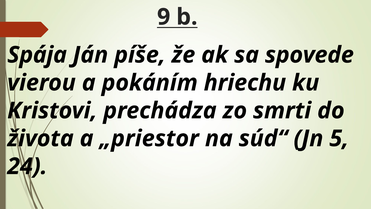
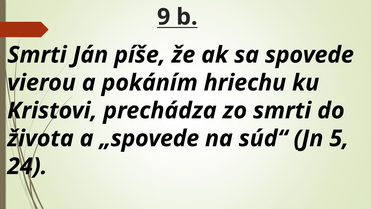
Spája at (37, 55): Spája -> Smrti
„priestor: „priestor -> „spovede
